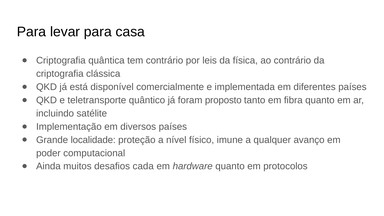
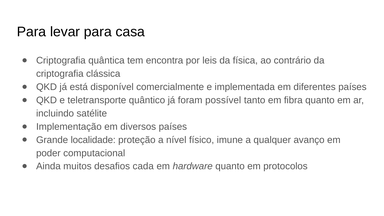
tem contrário: contrário -> encontra
proposto: proposto -> possível
